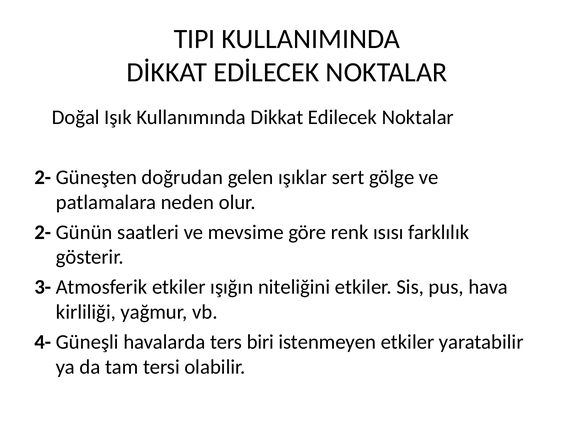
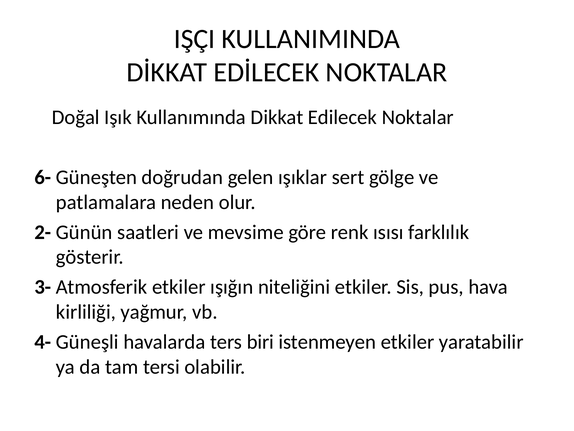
TIPI: TIPI -> IŞÇI
2- at (43, 177): 2- -> 6-
